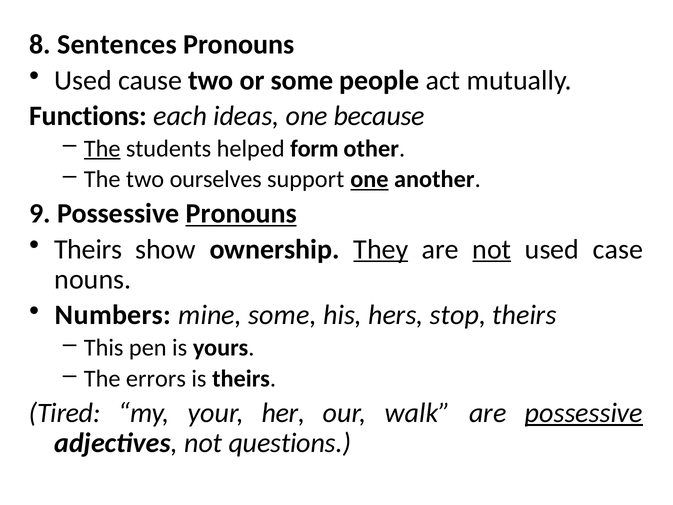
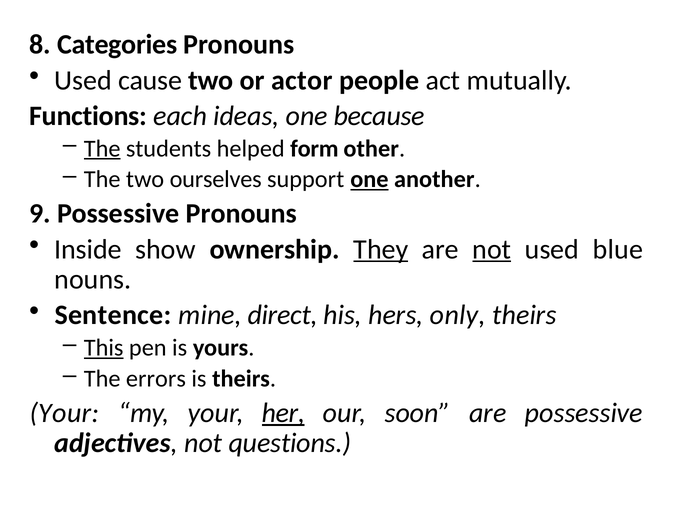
Sentences: Sentences -> Categories
or some: some -> actor
Pronouns at (241, 213) underline: present -> none
Theirs at (88, 249): Theirs -> Inside
case: case -> blue
Numbers: Numbers -> Sentence
mine some: some -> direct
stop: stop -> only
This underline: none -> present
Tired at (65, 413): Tired -> Your
her underline: none -> present
walk: walk -> soon
possessive at (584, 413) underline: present -> none
